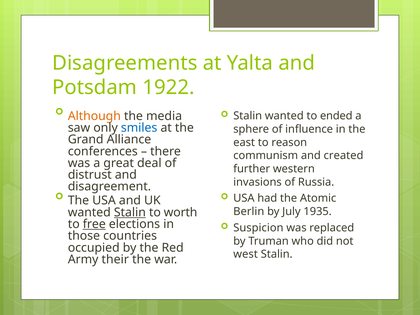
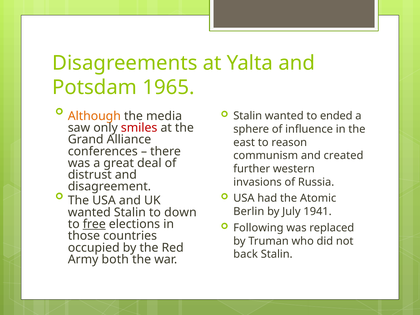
1922: 1922 -> 1965
smiles colour: blue -> red
1935: 1935 -> 1941
Stalin at (130, 212) underline: present -> none
worth: worth -> down
Suspicion: Suspicion -> Following
west: west -> back
their: their -> both
